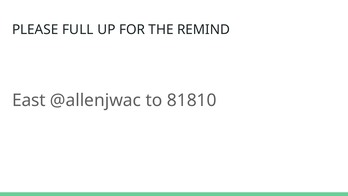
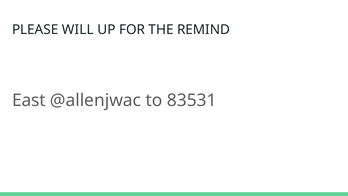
FULL: FULL -> WILL
81810: 81810 -> 83531
